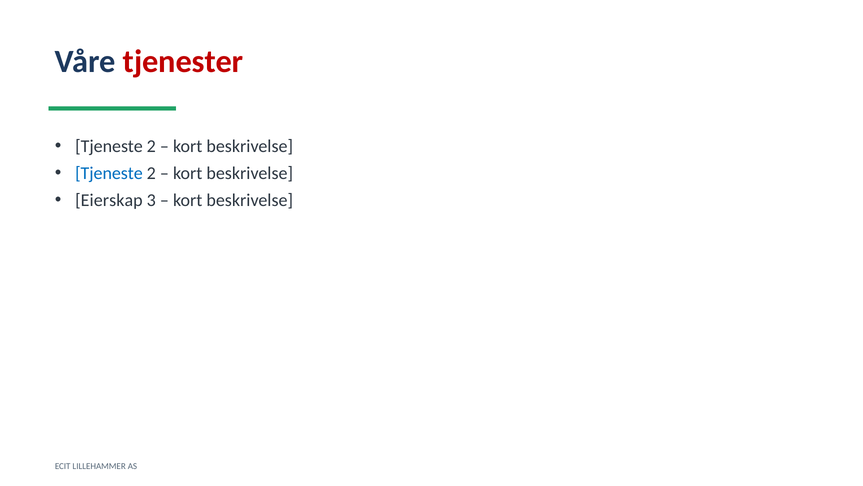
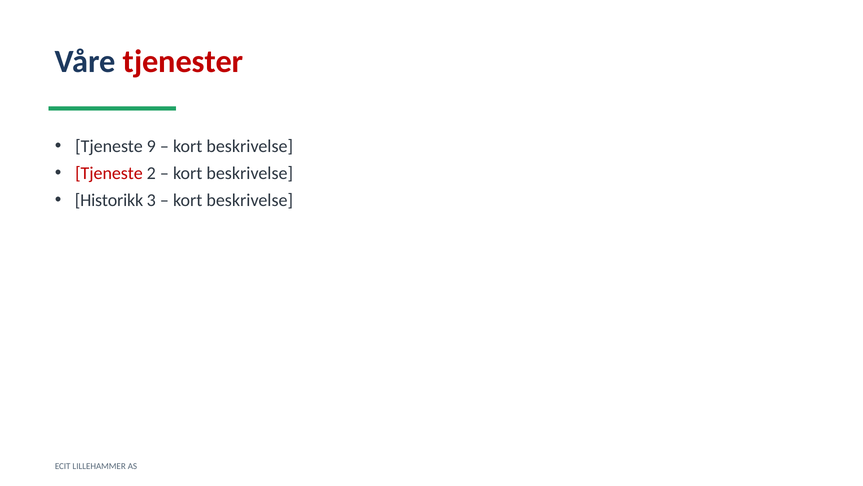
2 at (151, 146): 2 -> 9
Tjeneste at (109, 173) colour: blue -> red
Eierskap: Eierskap -> Historikk
